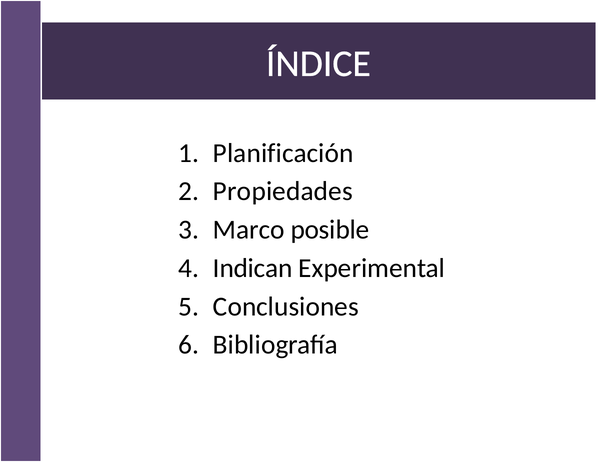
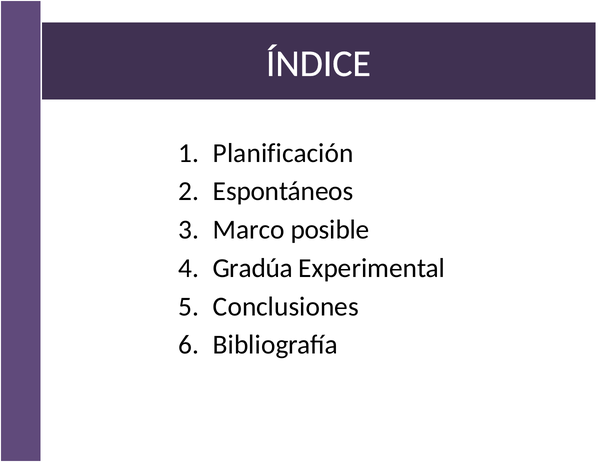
Propiedades: Propiedades -> Espontáneos
Indican: Indican -> Gradúa
